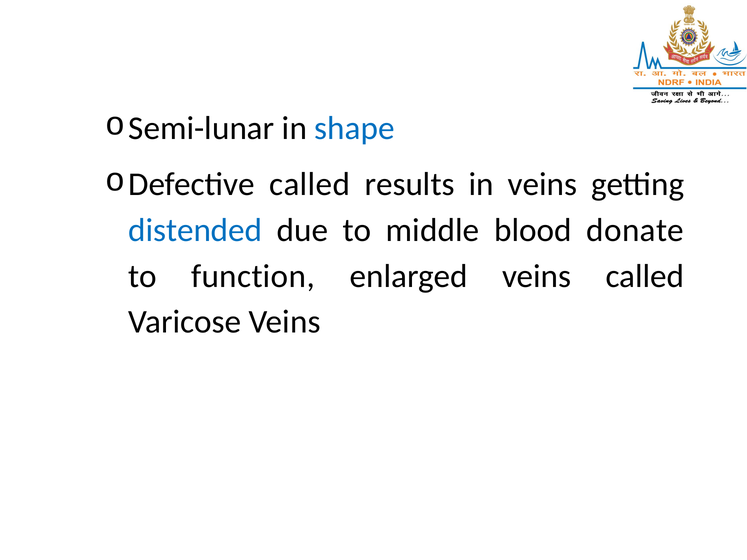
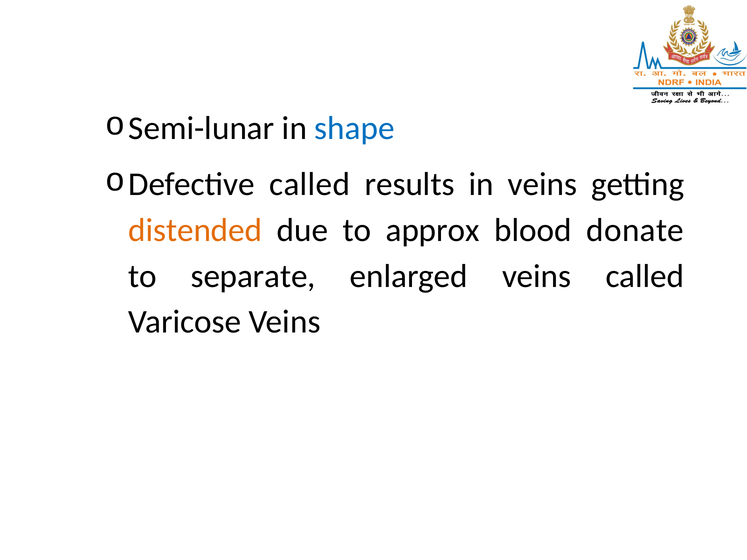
distended colour: blue -> orange
middle: middle -> approx
function: function -> separate
